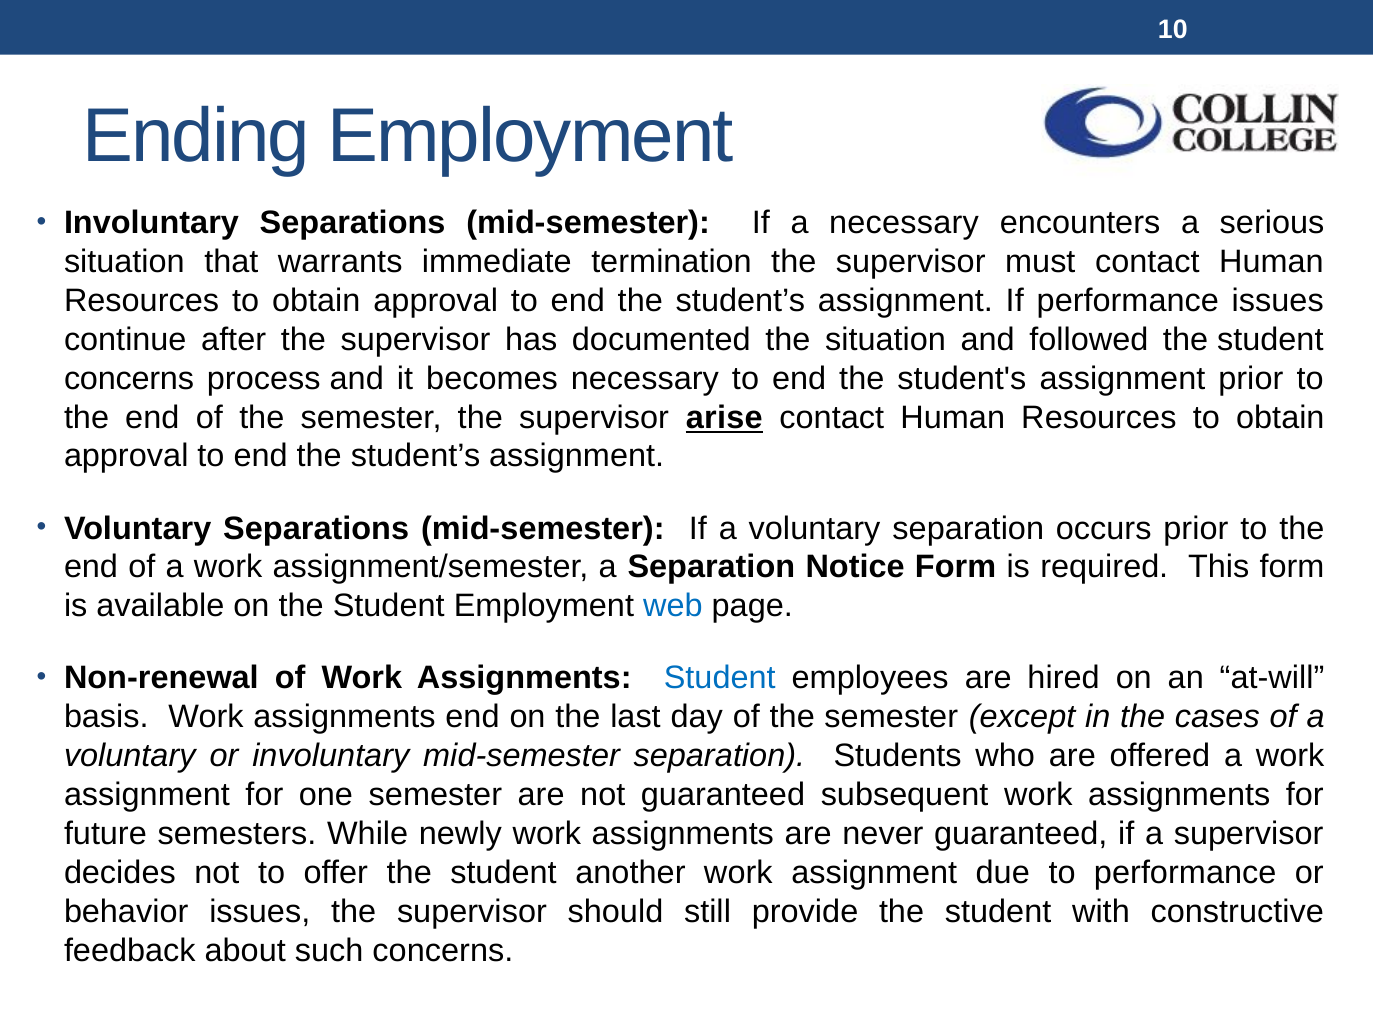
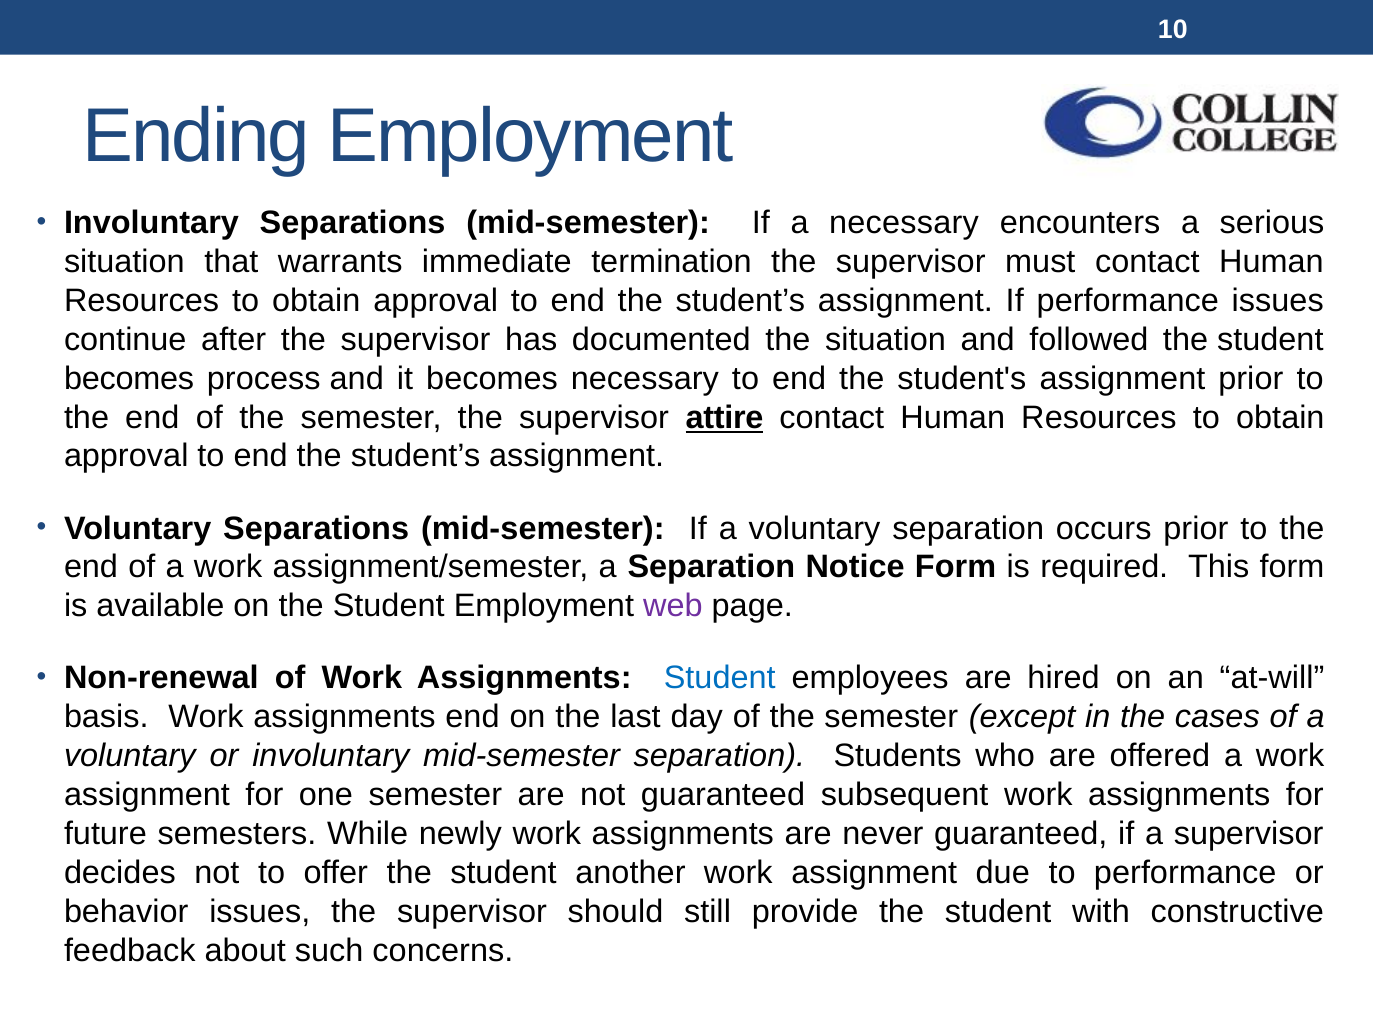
concerns at (129, 379): concerns -> becomes
arise: arise -> attire
web colour: blue -> purple
